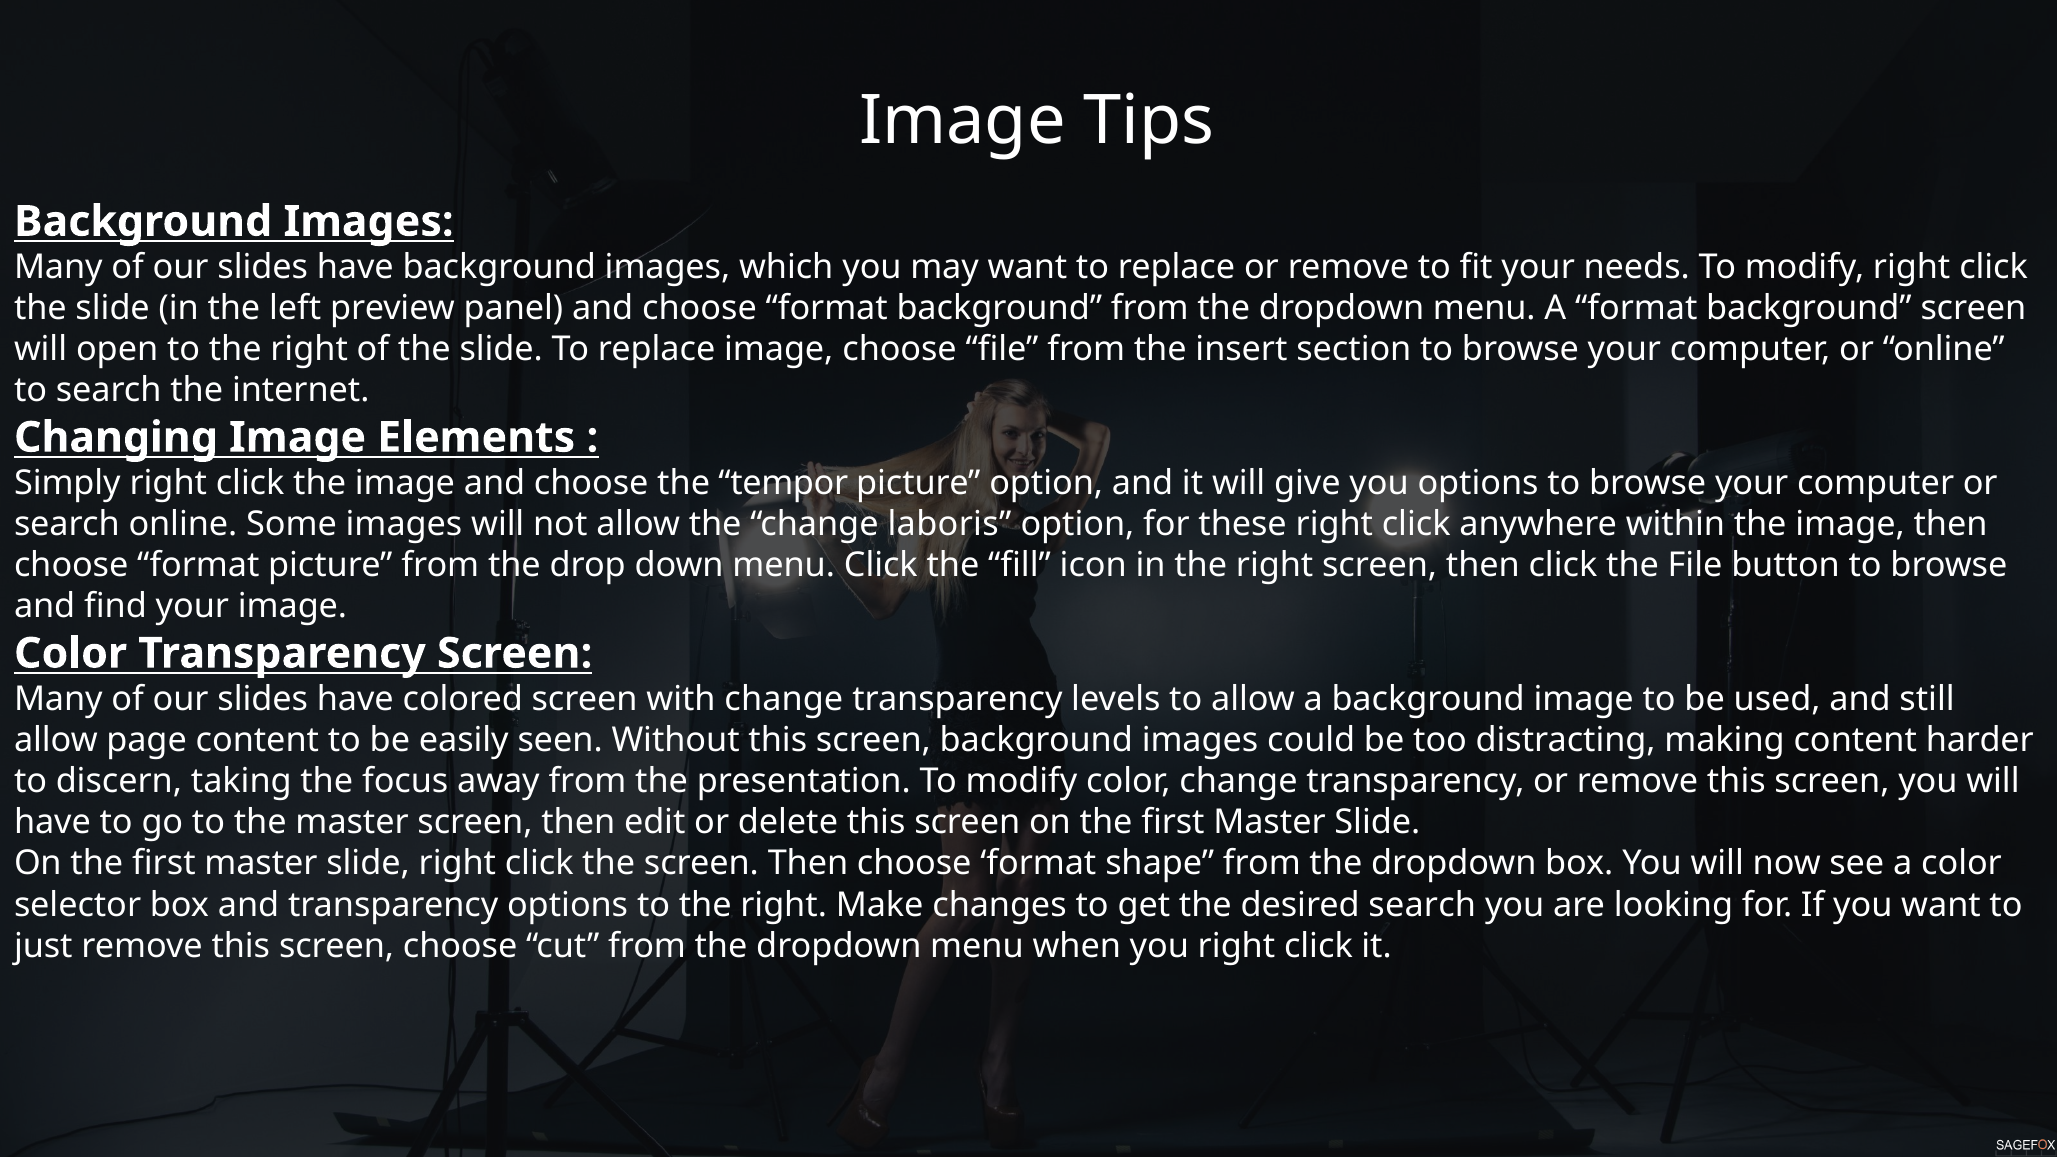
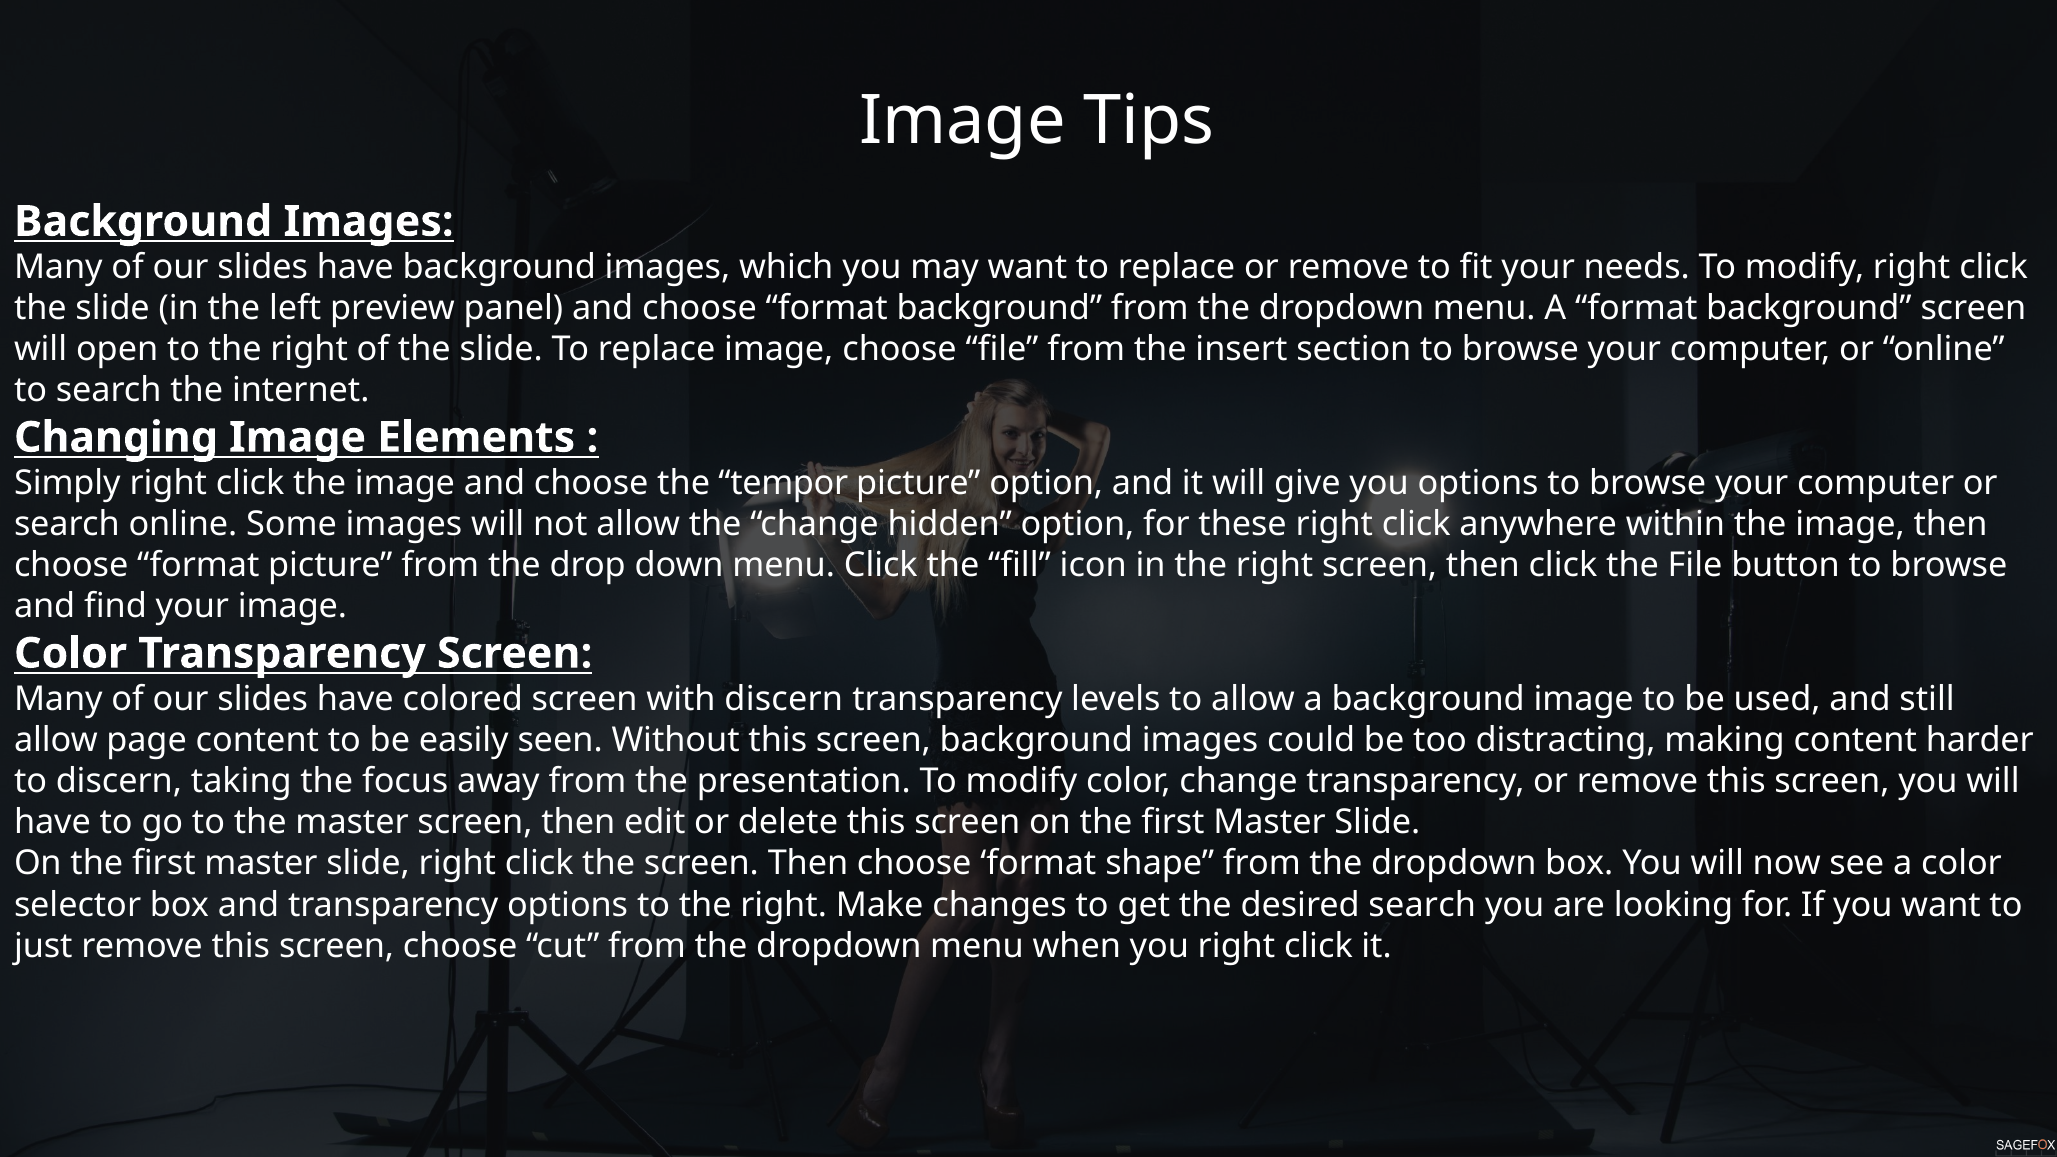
laboris: laboris -> hidden
with change: change -> discern
